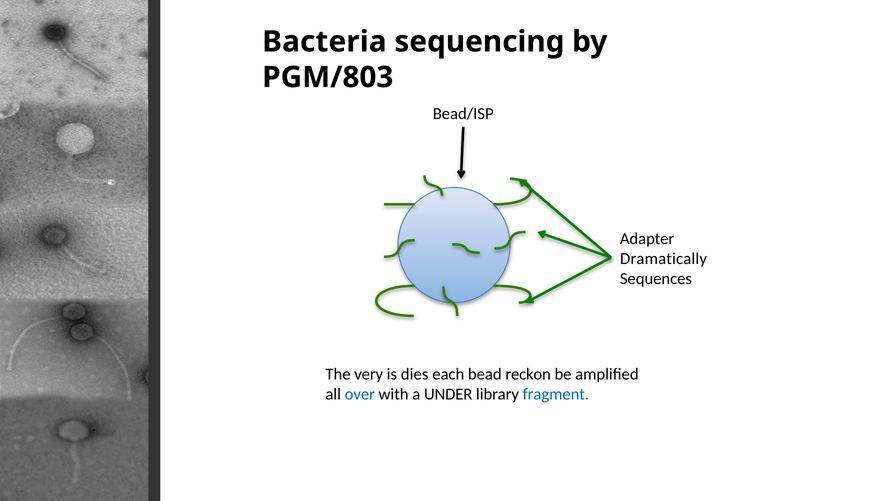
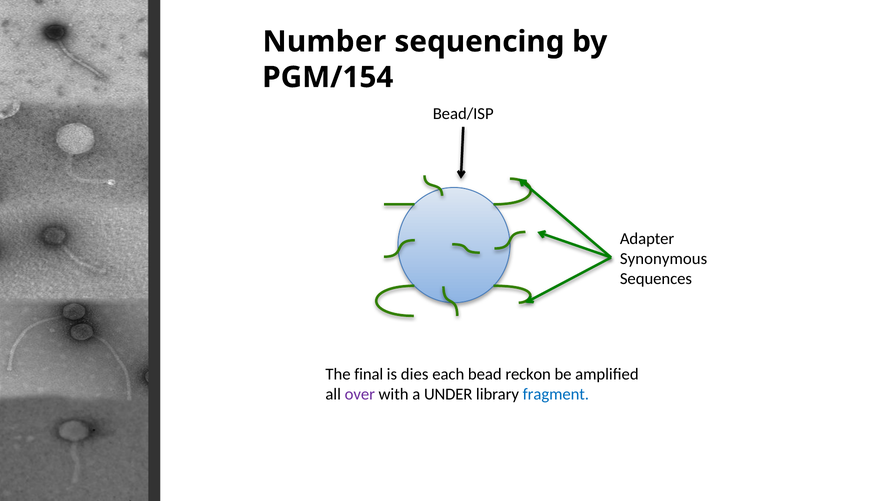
Bacteria: Bacteria -> Number
PGM/803: PGM/803 -> PGM/154
Dramatically: Dramatically -> Synonymous
very: very -> final
over colour: blue -> purple
